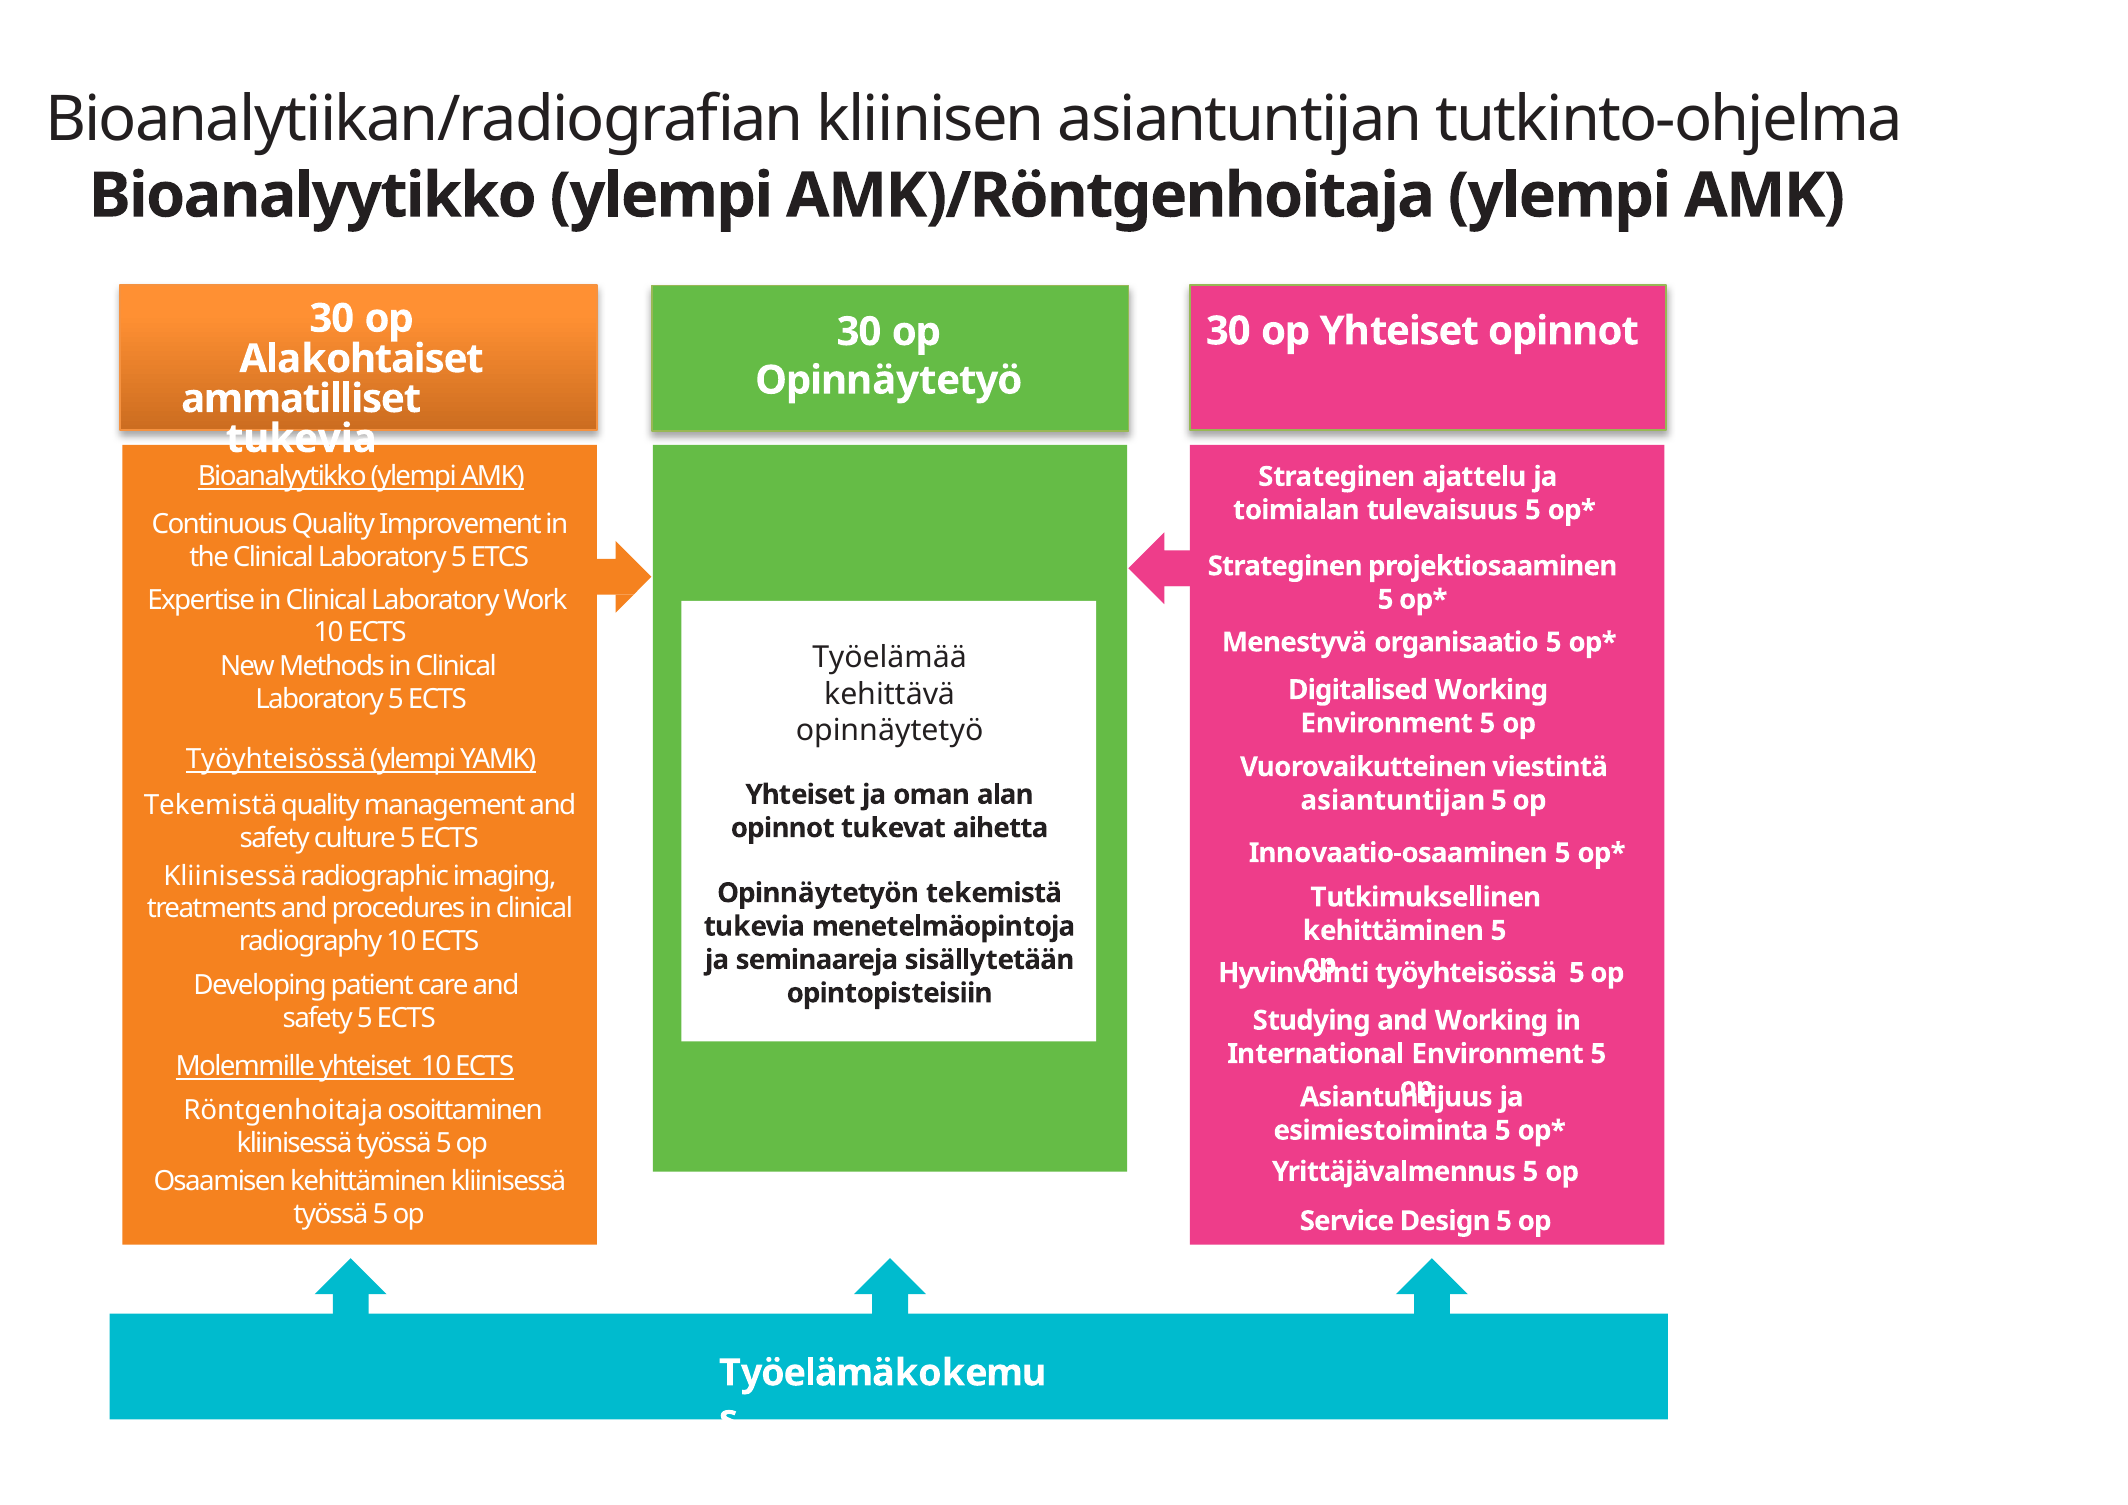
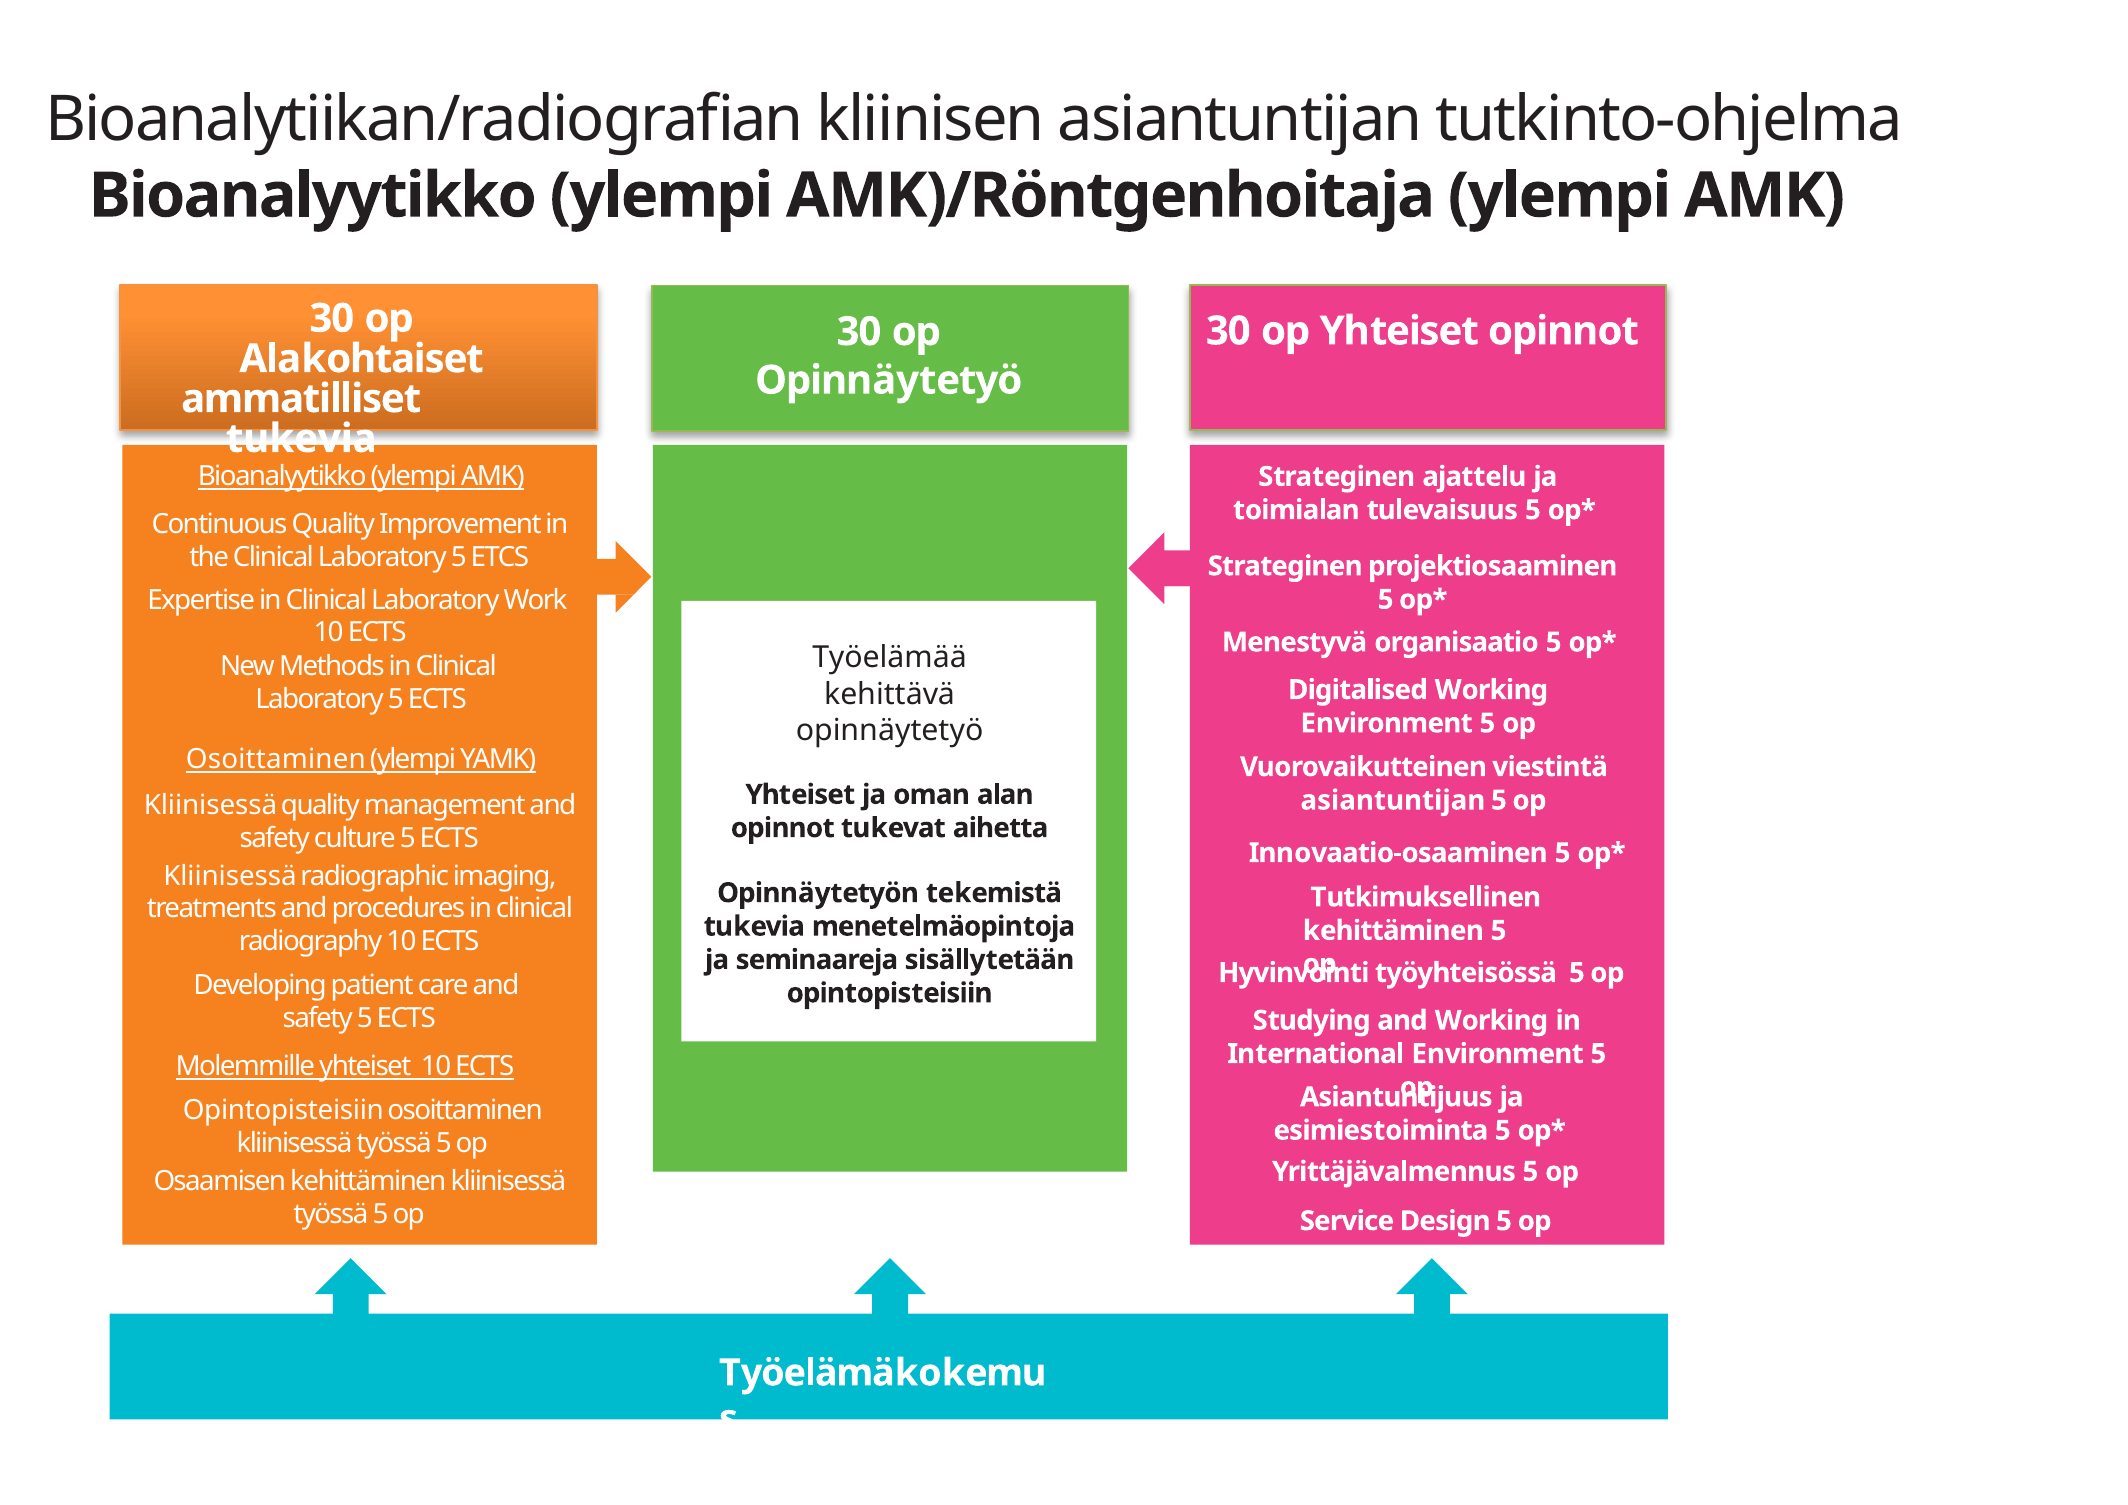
Työyhteisössä at (276, 759): Työyhteisössä -> Osoittaminen
Tekemistä at (210, 805): Tekemistä -> Kliinisessä
Röntgenhoitaja at (283, 1110): Röntgenhoitaja -> Opintopisteisiin
